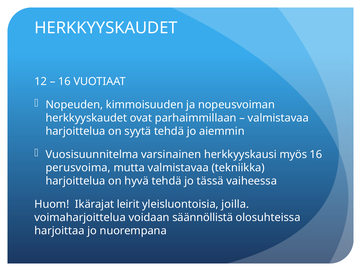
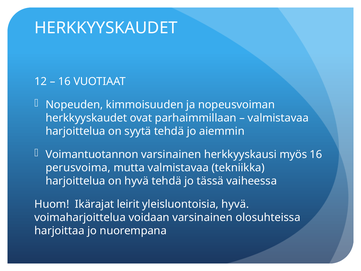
Vuosisuunnitelma: Vuosisuunnitelma -> Voimantuotannon
yleisluontoisia joilla: joilla -> hyvä
voidaan säännöllistä: säännöllistä -> varsinainen
